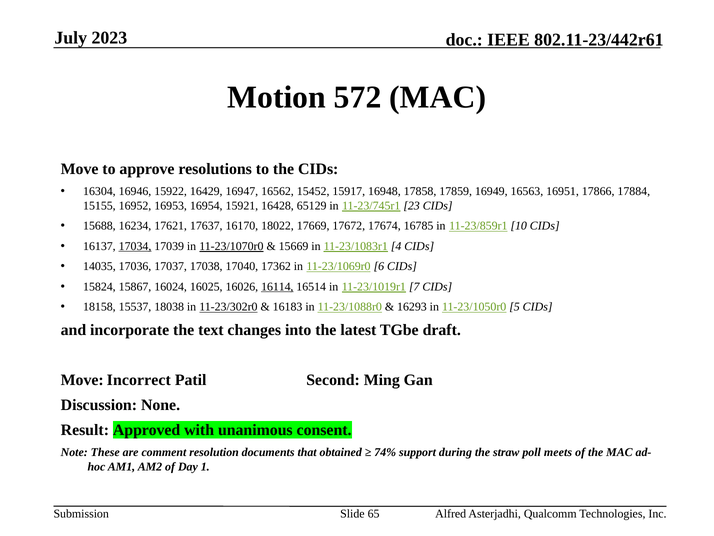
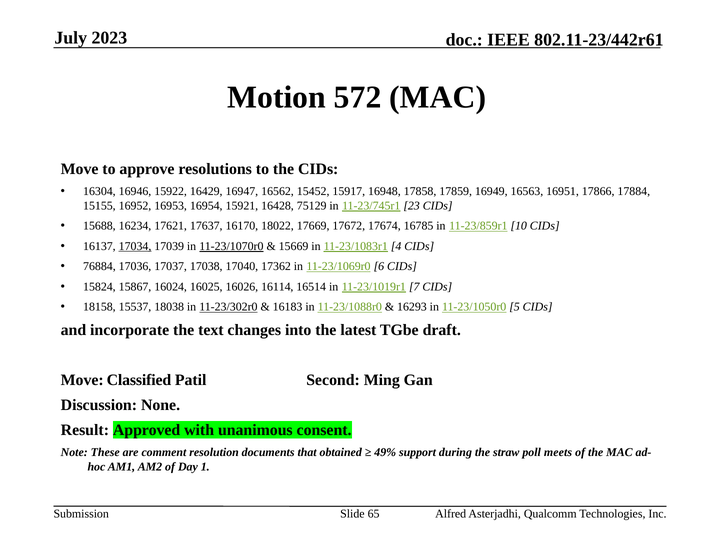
65129: 65129 -> 75129
14035: 14035 -> 76884
16114 underline: present -> none
Incorrect: Incorrect -> Classified
74%: 74% -> 49%
